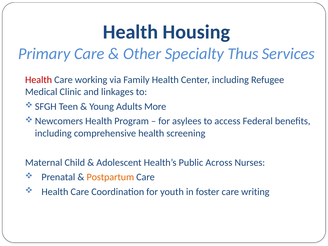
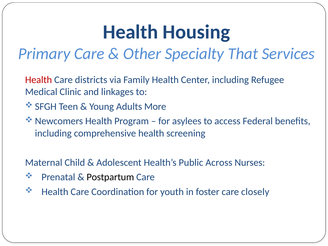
Thus: Thus -> That
working: working -> districts
Postpartum colour: orange -> black
writing: writing -> closely
